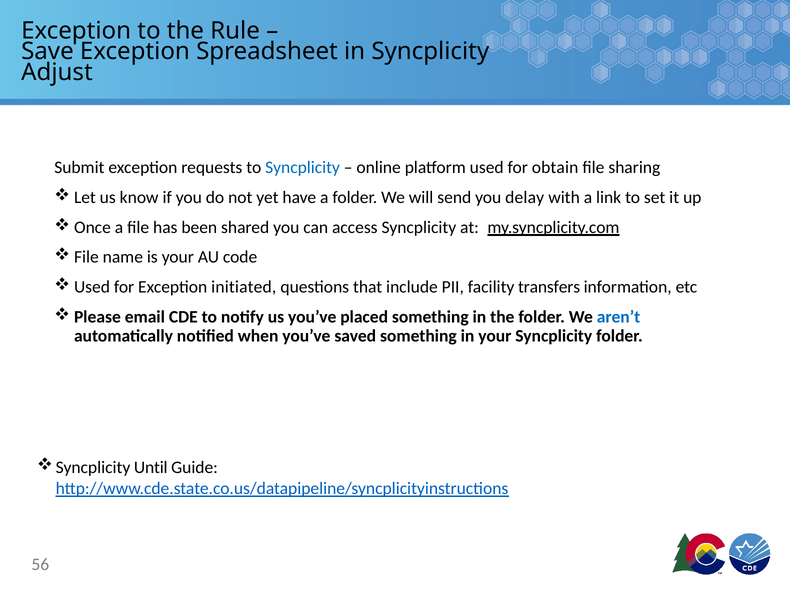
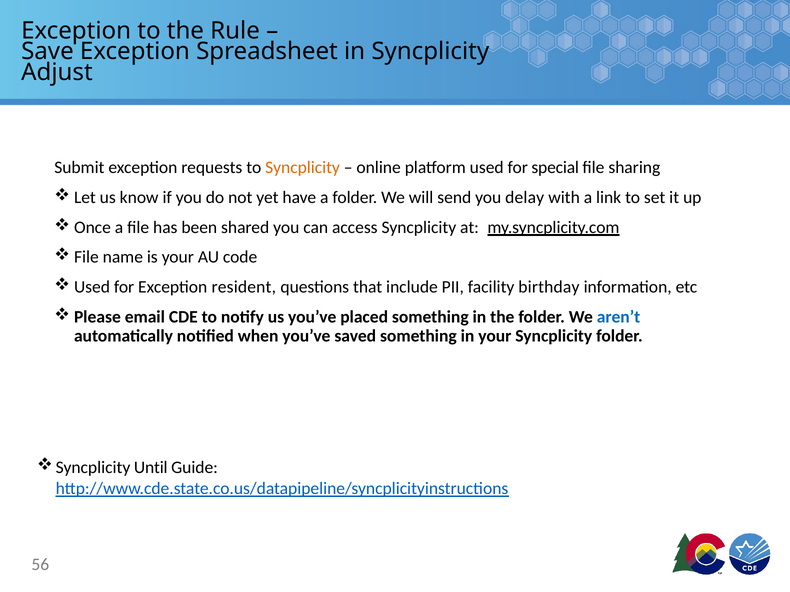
Syncplicity at (303, 168) colour: blue -> orange
obtain: obtain -> special
initiated: initiated -> resident
transfers: transfers -> birthday
